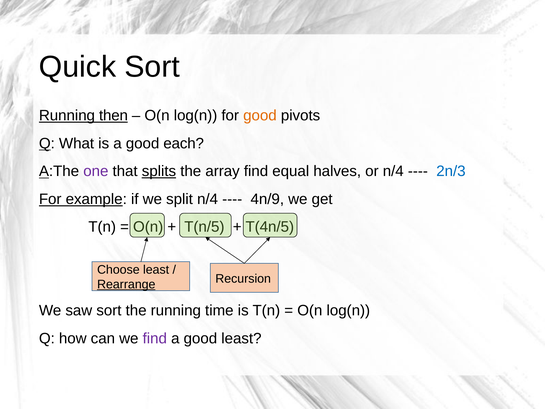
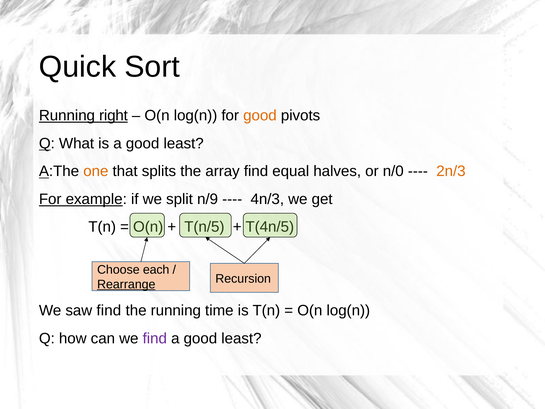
then: then -> right
is a good each: each -> least
one colour: purple -> orange
splits underline: present -> none
or n/4: n/4 -> n/0
2n/3 colour: blue -> orange
split n/4: n/4 -> n/9
4n/9: 4n/9 -> 4n/3
Choose least: least -> each
saw sort: sort -> find
